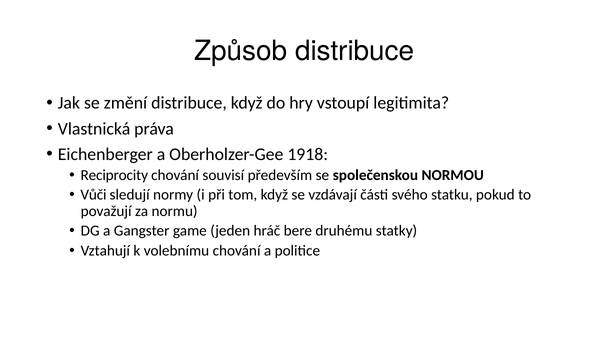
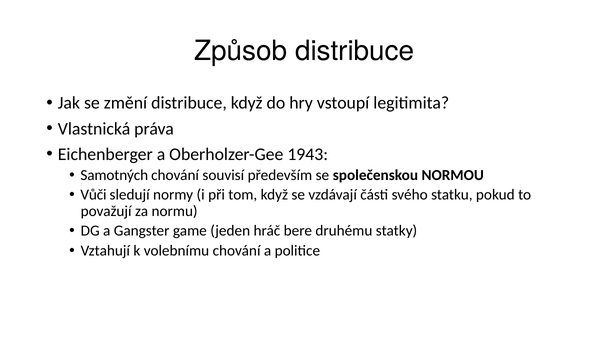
1918: 1918 -> 1943
Reciprocity: Reciprocity -> Samotných
